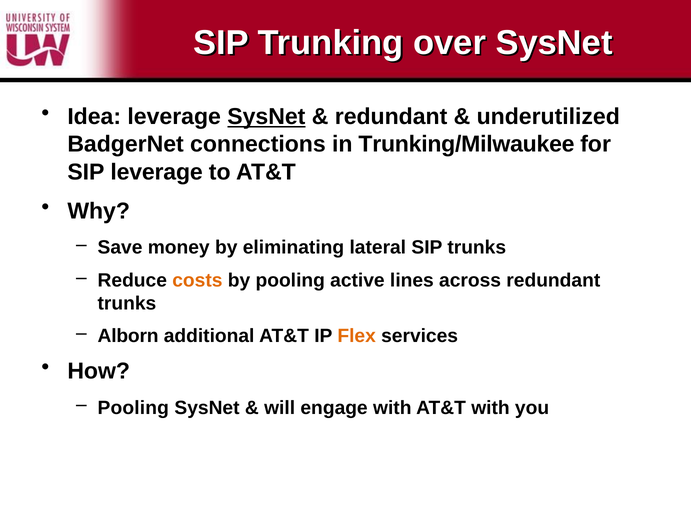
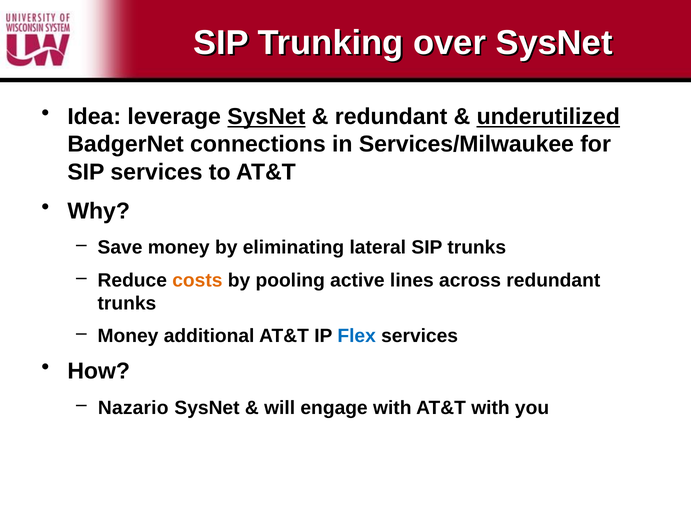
underutilized underline: none -> present
Trunking/Milwaukee: Trunking/Milwaukee -> Services/Milwaukee
SIP leverage: leverage -> services
Alborn at (128, 336): Alborn -> Money
Flex colour: orange -> blue
Pooling at (133, 408): Pooling -> Nazario
